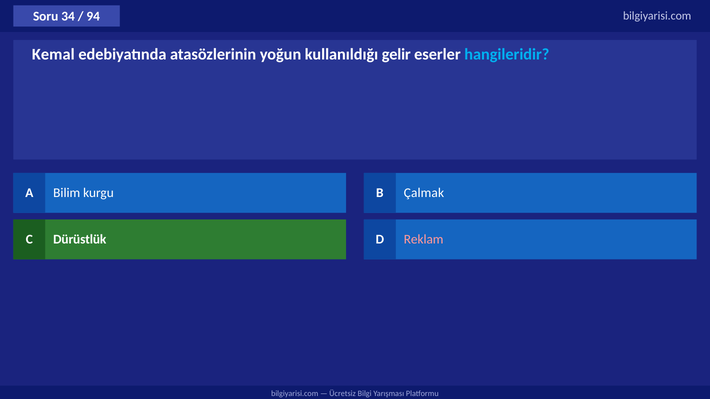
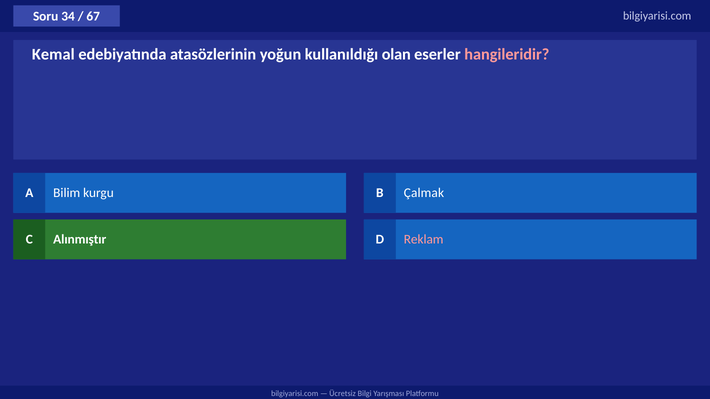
94: 94 -> 67
gelir: gelir -> olan
hangileridir colour: light blue -> pink
Dürüstlük: Dürüstlük -> Alınmıştır
